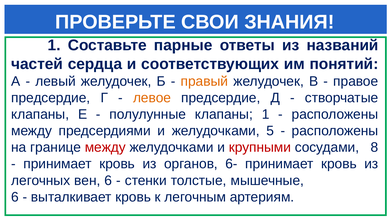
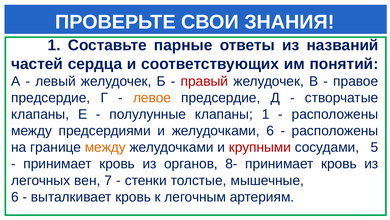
правый colour: orange -> red
желудочками 5: 5 -> 6
между at (105, 147) colour: red -> orange
8: 8 -> 5
6-: 6- -> 8-
вен 6: 6 -> 7
